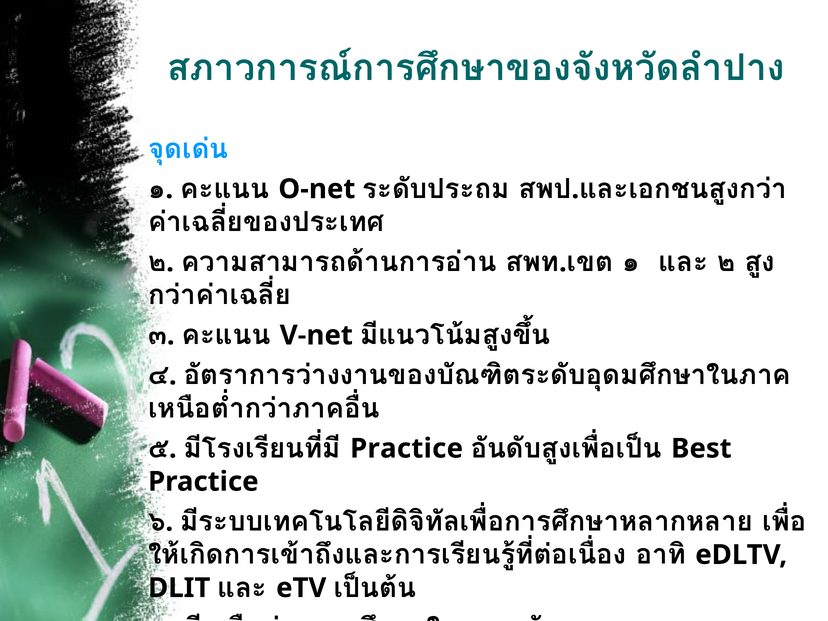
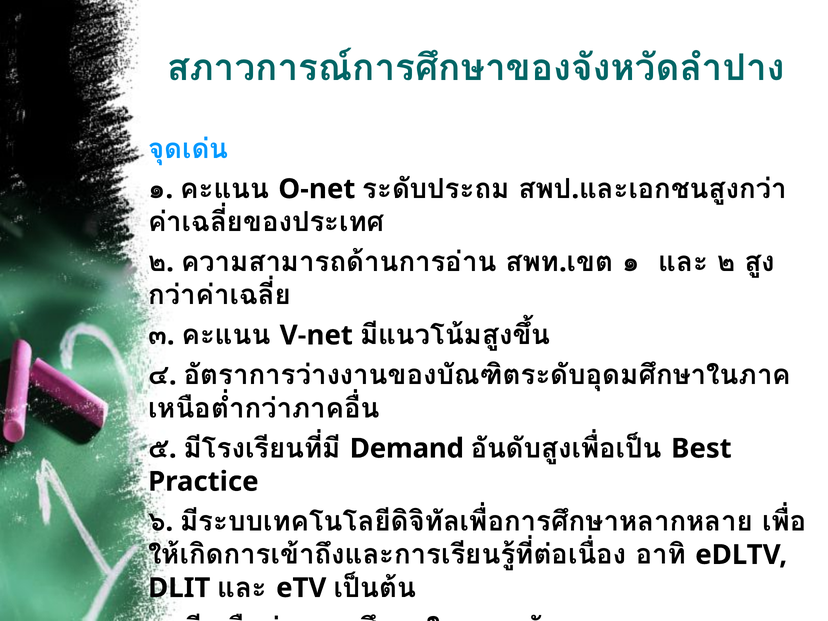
Practice at (407, 449): Practice -> Demand
